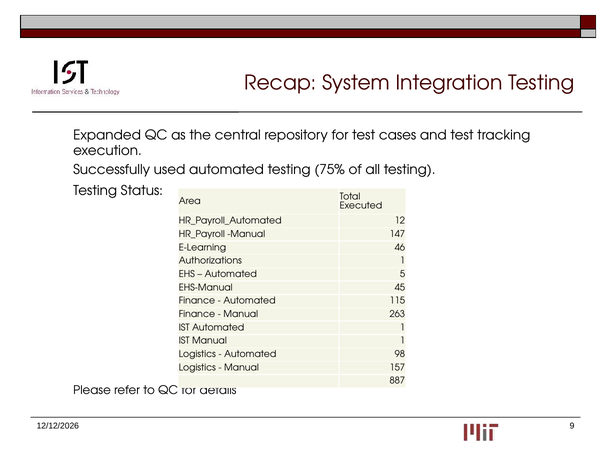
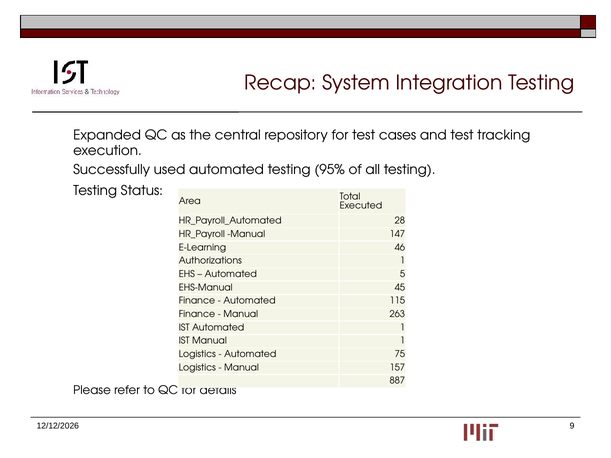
75%: 75% -> 95%
12: 12 -> 28
98: 98 -> 75
